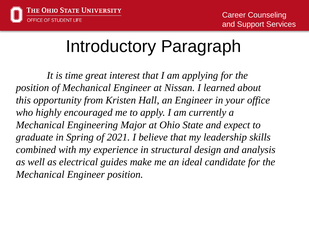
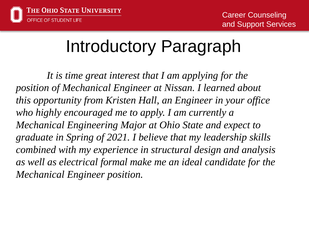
guides: guides -> formal
